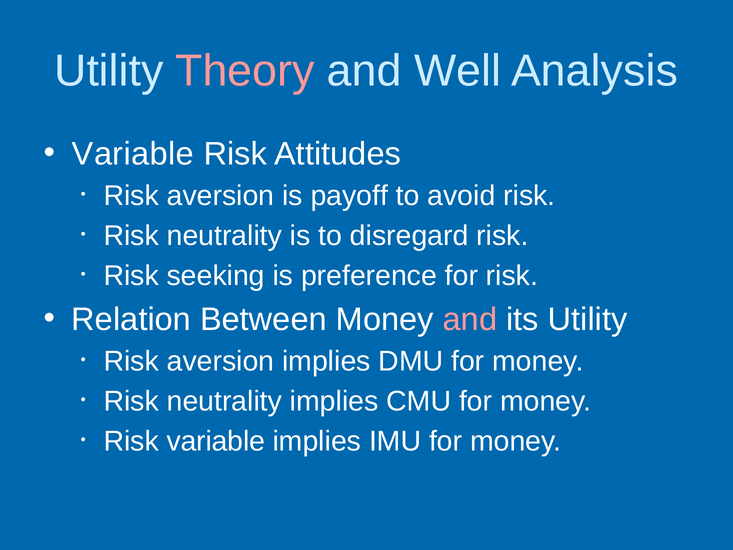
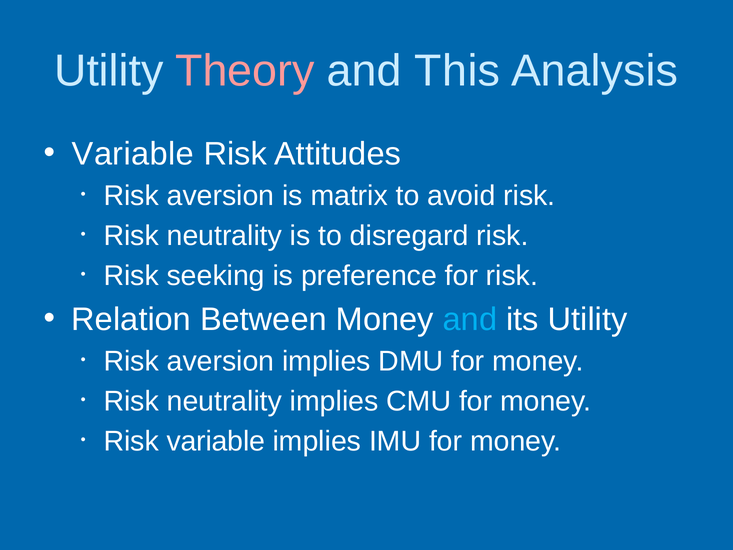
Well: Well -> This
payoff: payoff -> matrix
and at (470, 319) colour: pink -> light blue
